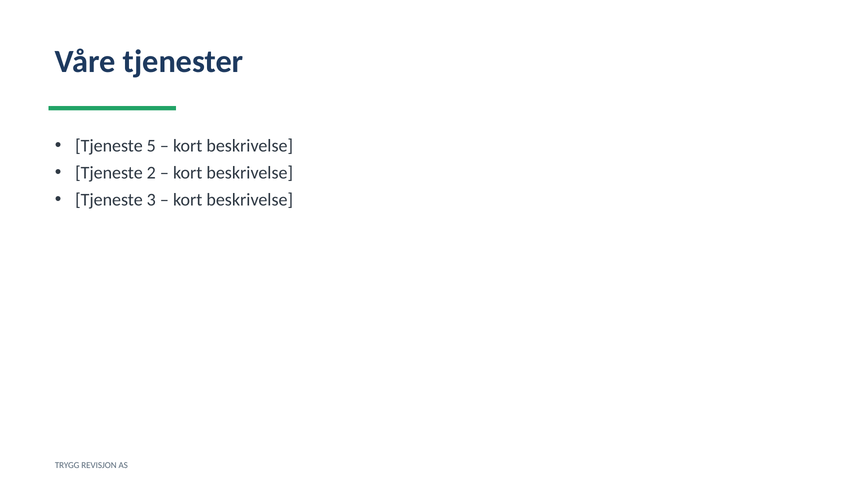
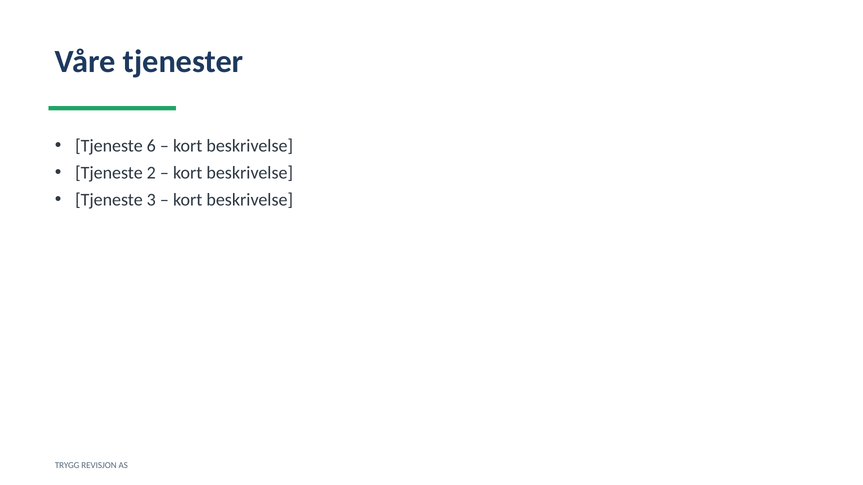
5: 5 -> 6
